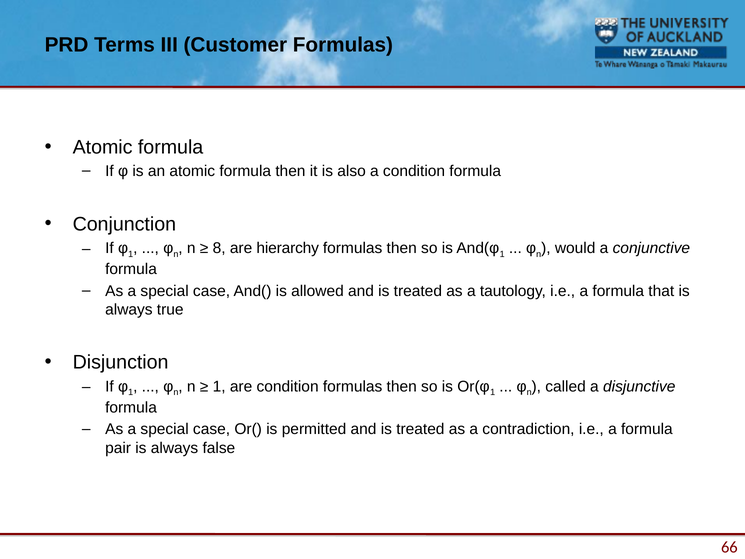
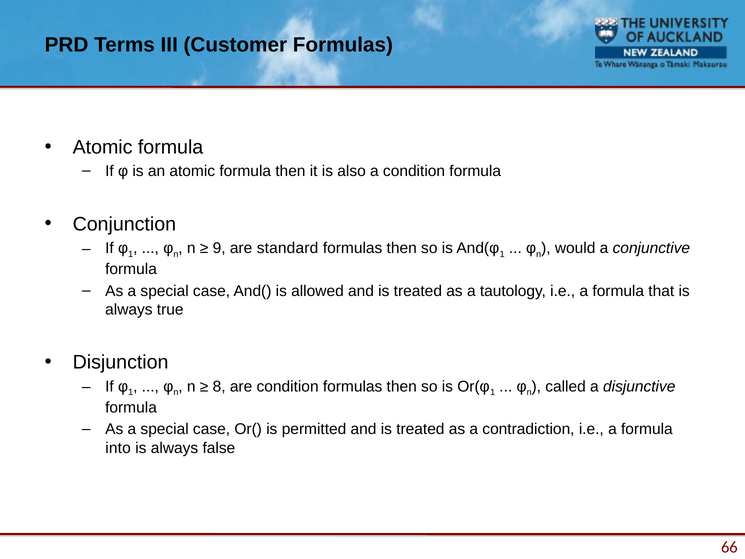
8: 8 -> 9
hierarchy: hierarchy -> standard
1 at (219, 386): 1 -> 8
pair: pair -> into
